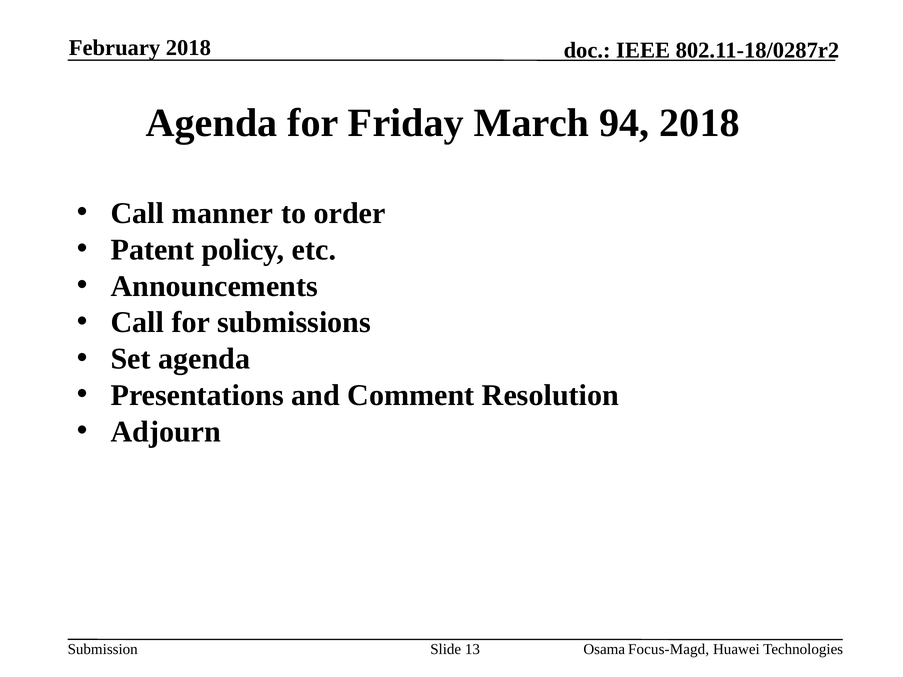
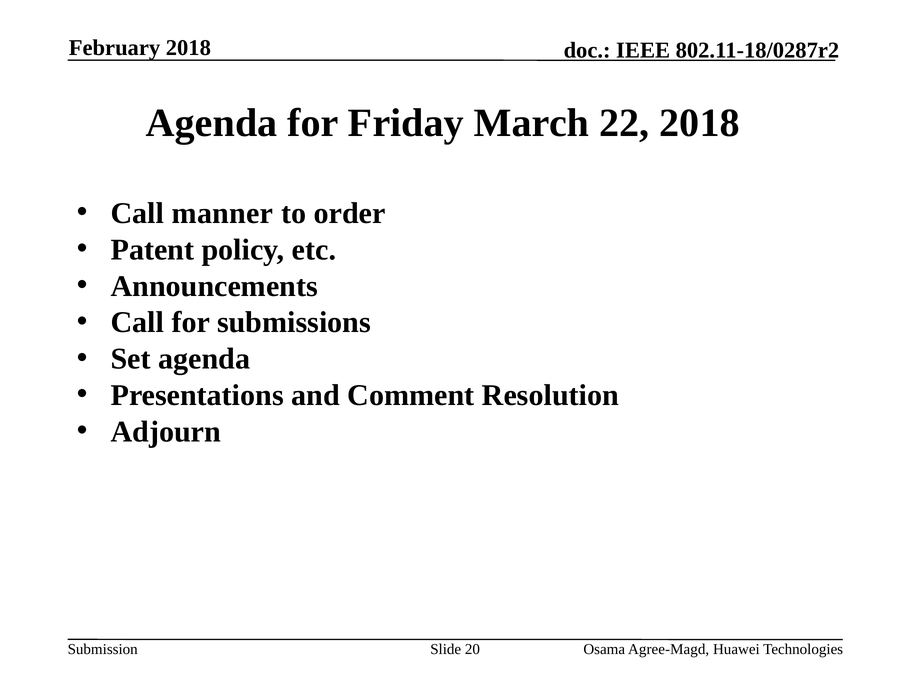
94: 94 -> 22
13: 13 -> 20
Focus-Magd: Focus-Magd -> Agree-Magd
